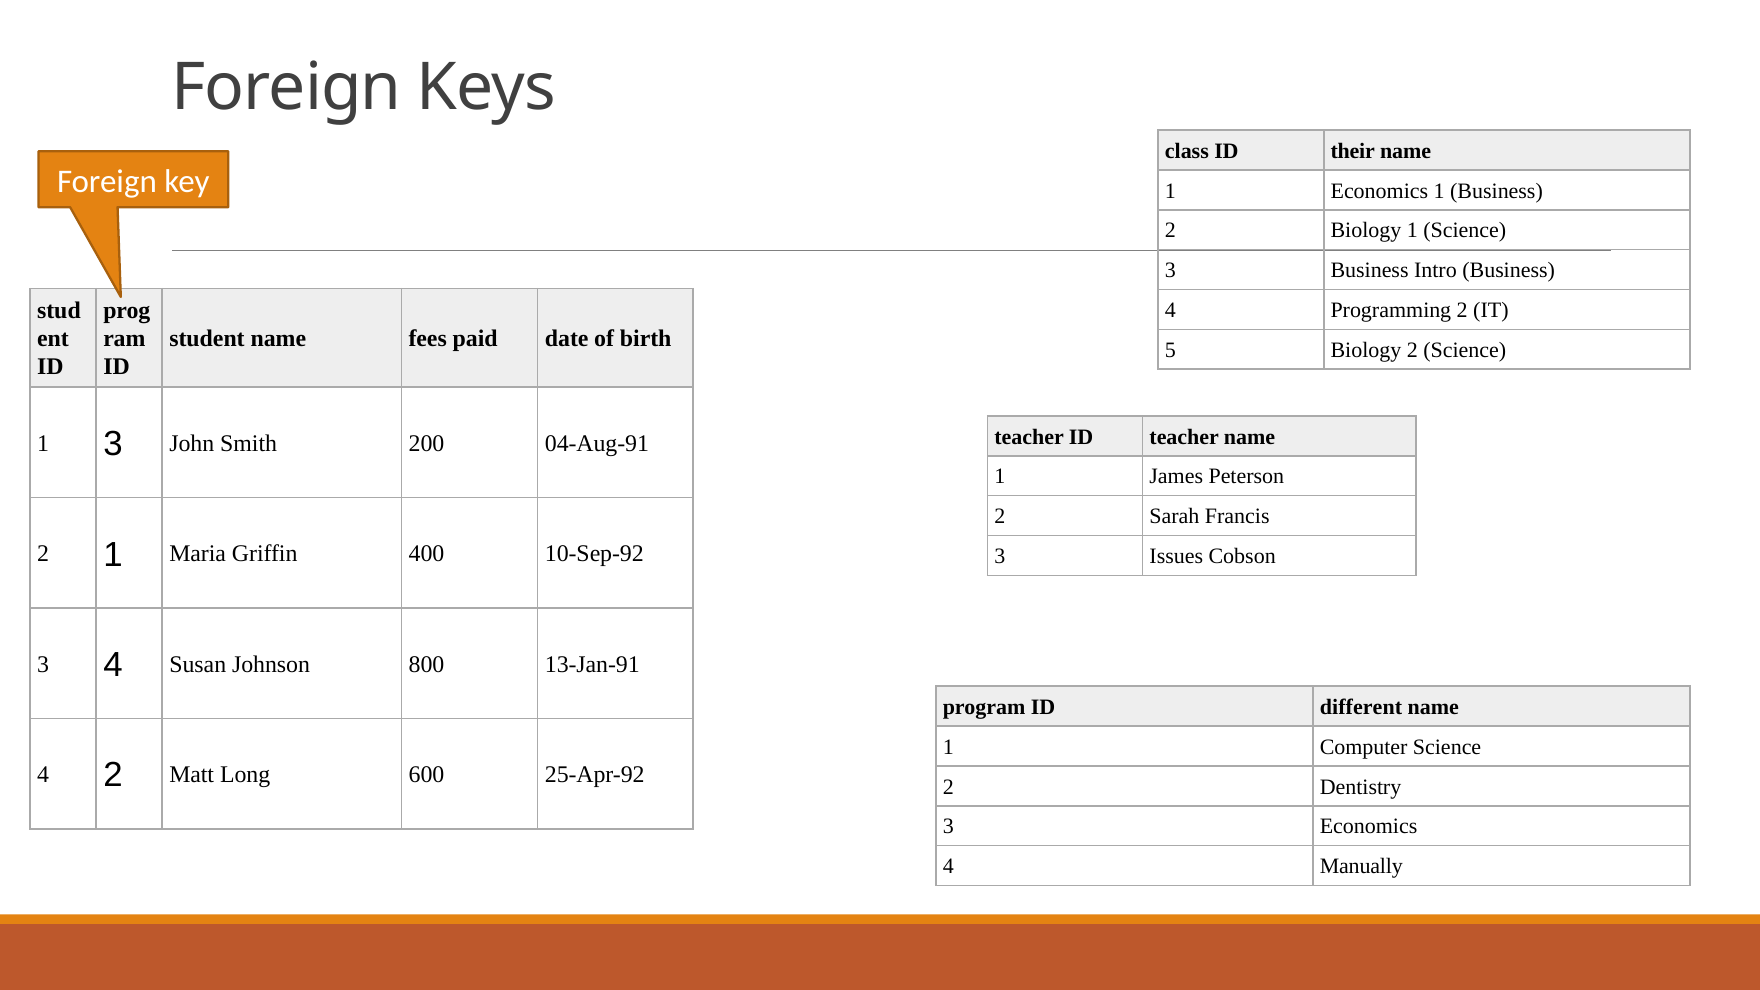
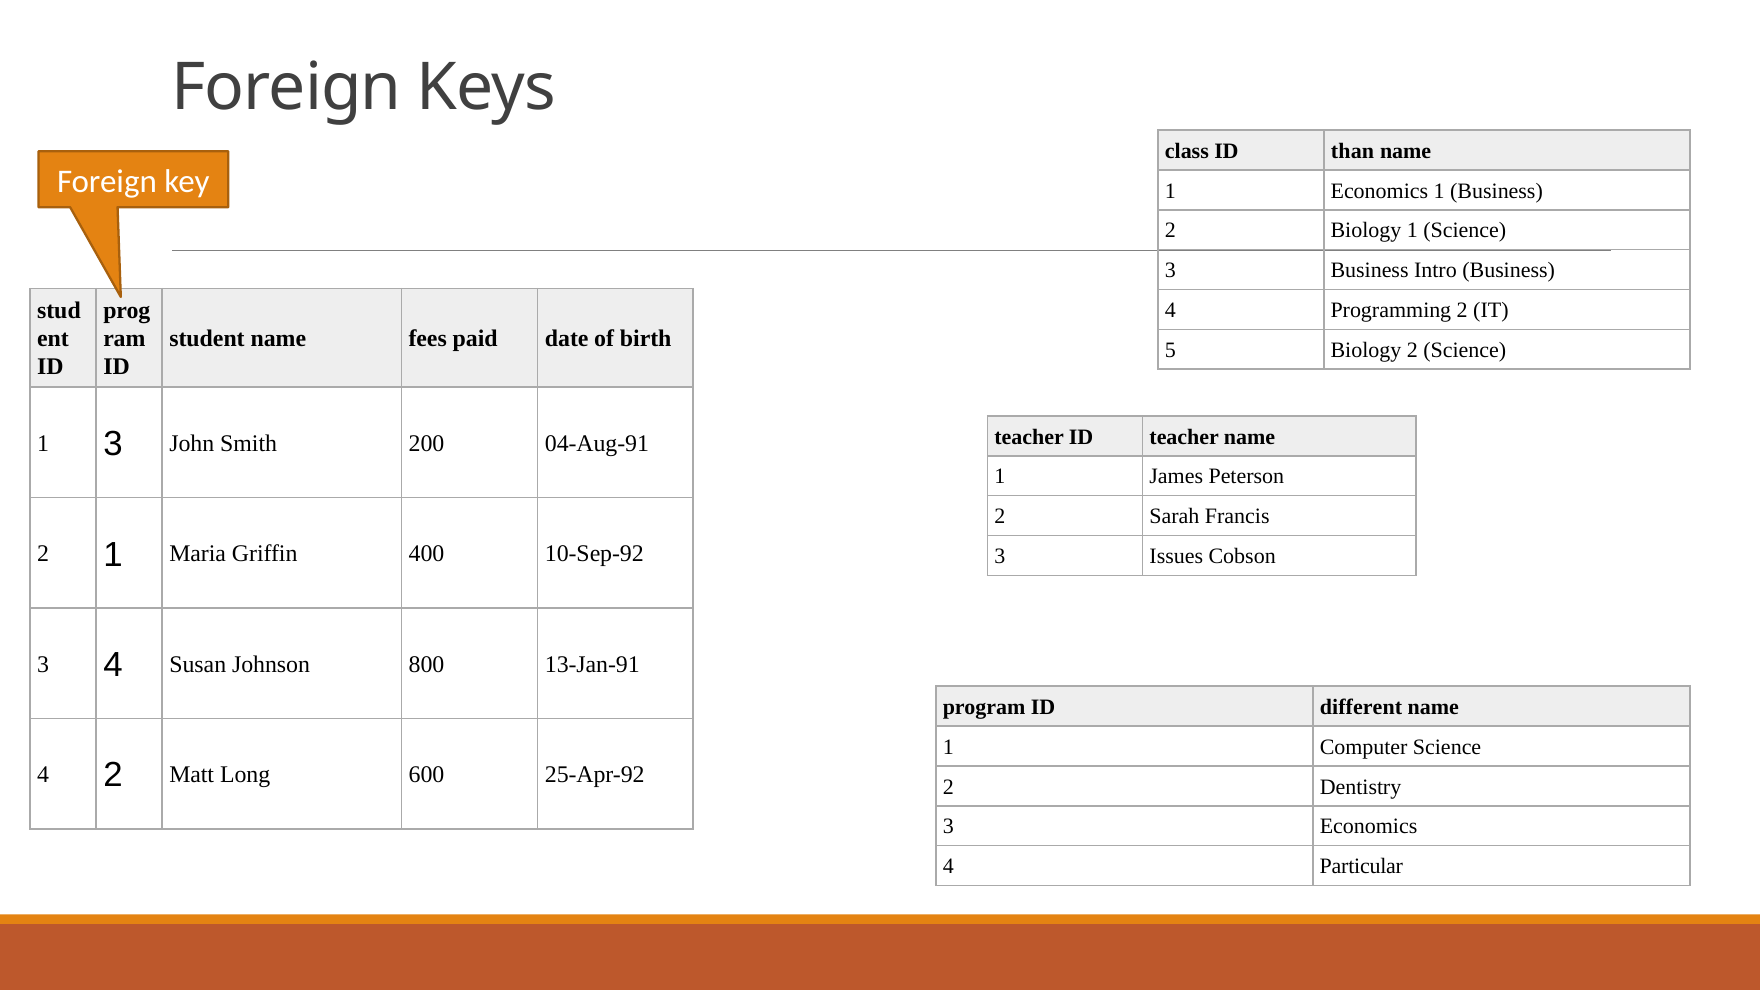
their: their -> than
Manually: Manually -> Particular
